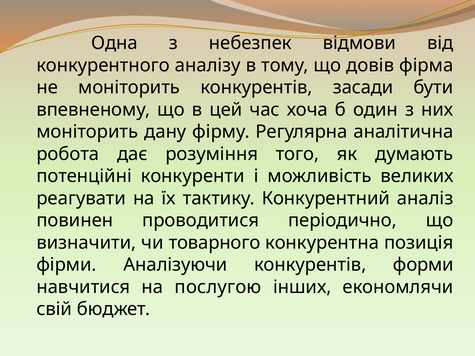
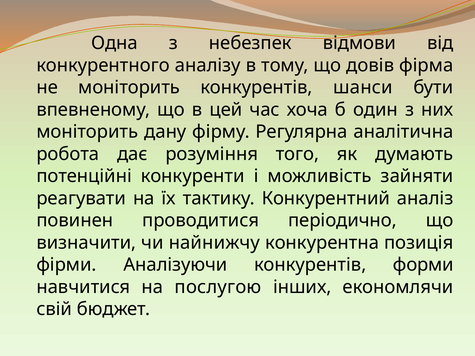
засади: засади -> шанси
великих: великих -> зайняти
товарного: товарного -> найнижчу
